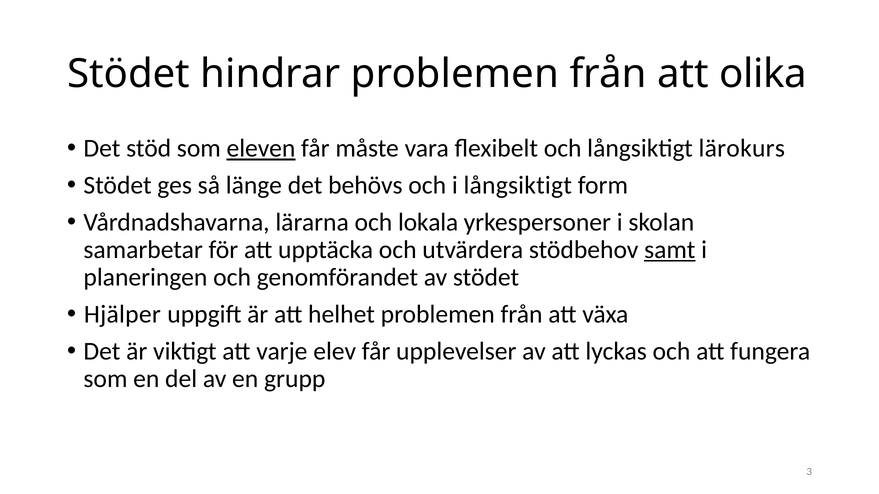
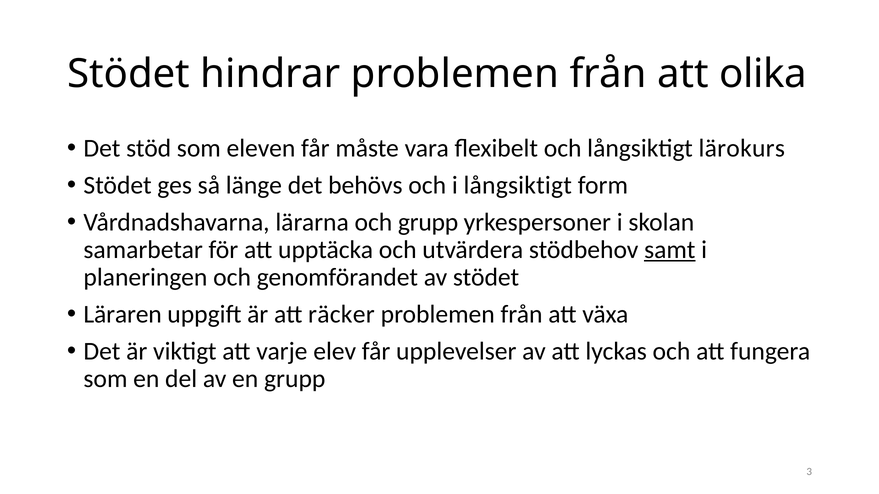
eleven underline: present -> none
och lokala: lokala -> grupp
Hjälper: Hjälper -> Läraren
helhet: helhet -> räcker
